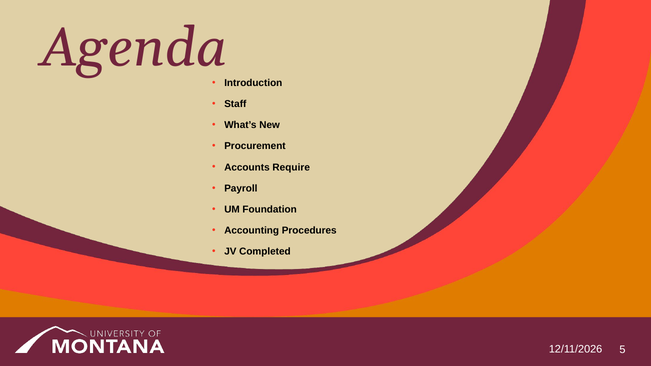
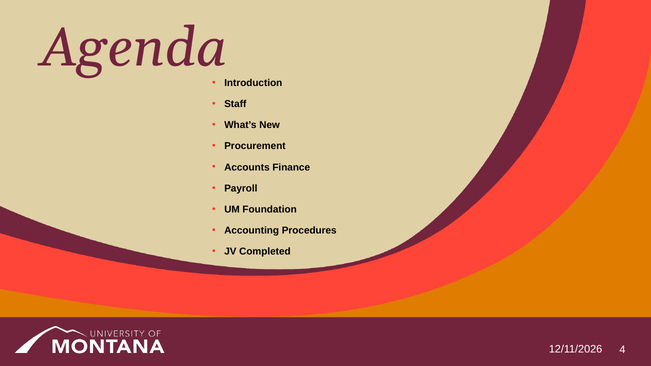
Require: Require -> Finance
5: 5 -> 4
